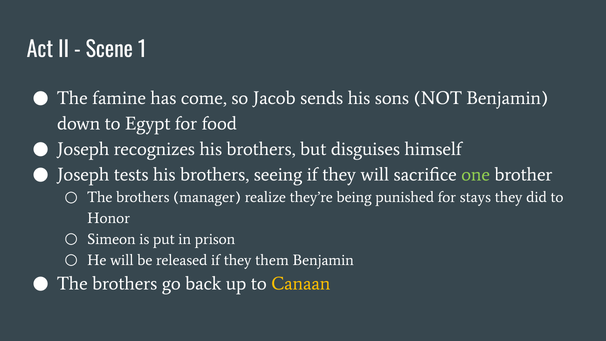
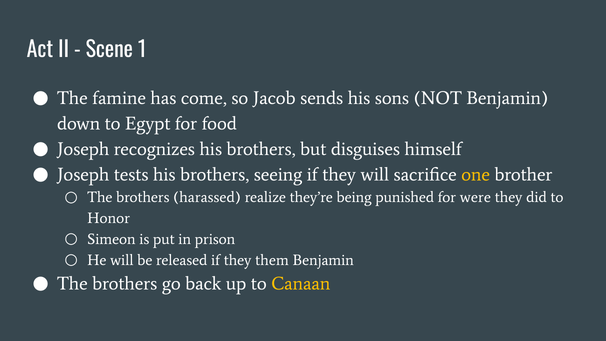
one colour: light green -> yellow
manager: manager -> harassed
stays: stays -> were
